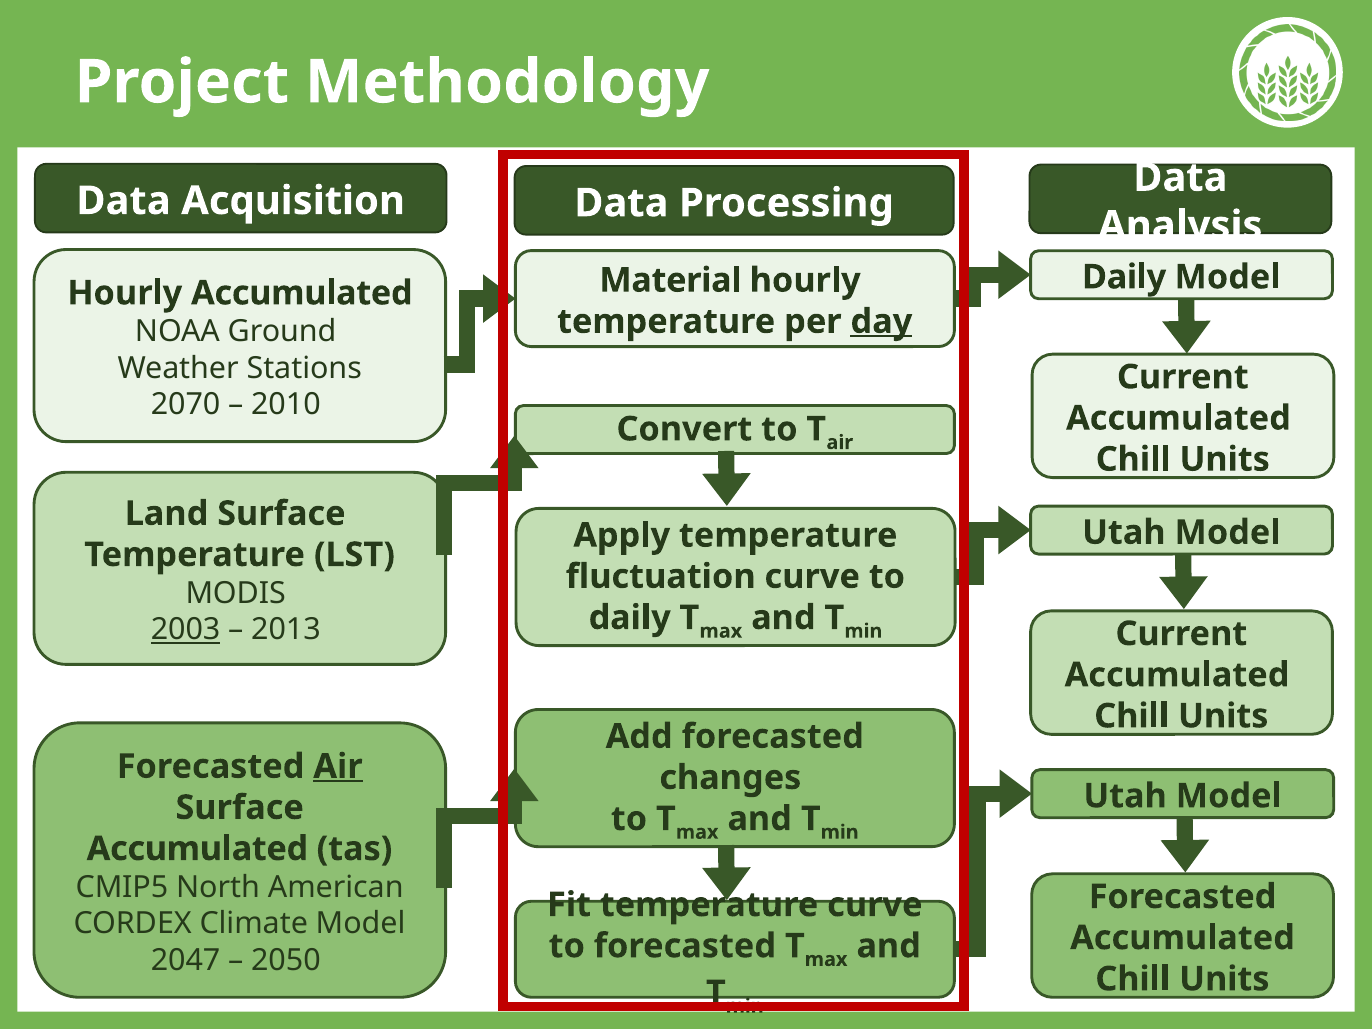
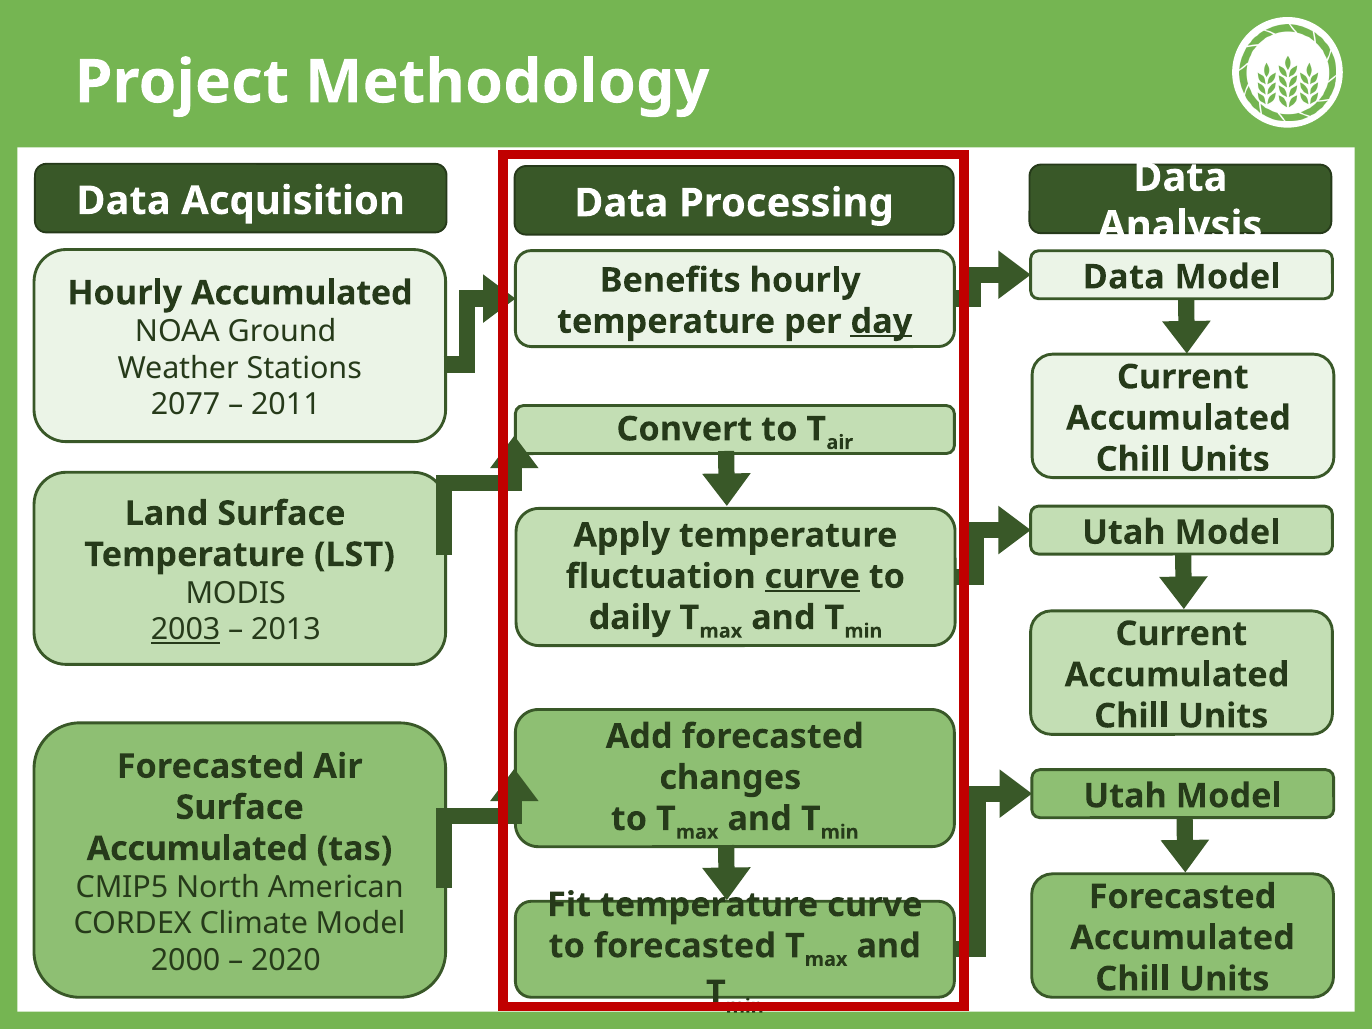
Daily at (1124, 277): Daily -> Data
Material: Material -> Benefits
2070: 2070 -> 2077
2010: 2010 -> 2011
curve at (812, 577) underline: none -> present
Air at (338, 766) underline: present -> none
2047: 2047 -> 2000
2050: 2050 -> 2020
